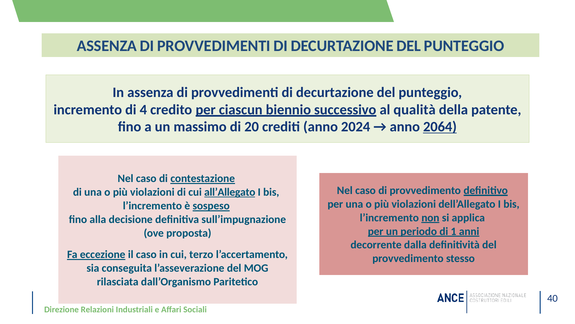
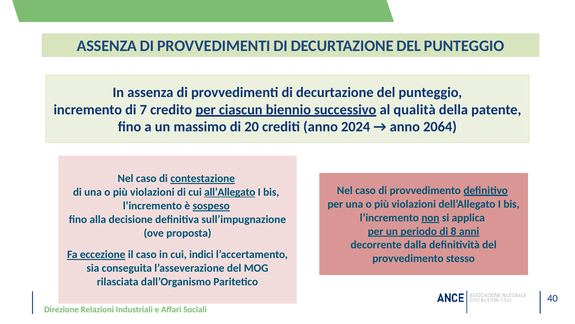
4: 4 -> 7
2064 underline: present -> none
1: 1 -> 8
terzo: terzo -> indici
